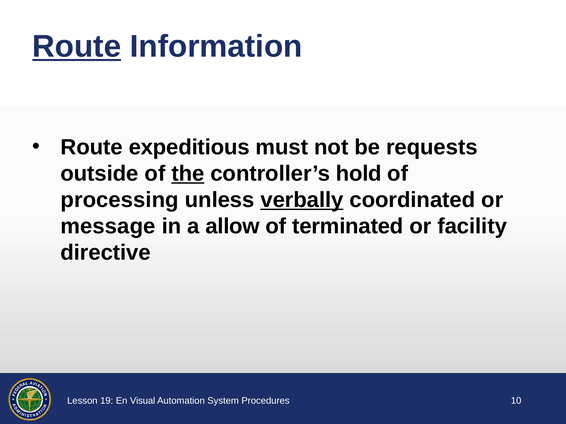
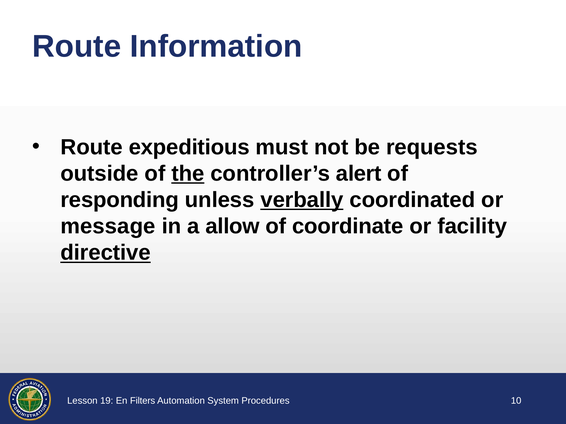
Route at (77, 46) underline: present -> none
hold: hold -> alert
processing: processing -> responding
terminated: terminated -> coordinate
directive underline: none -> present
Visual: Visual -> Filters
